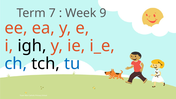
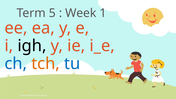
7: 7 -> 5
9: 9 -> 1
tch colour: black -> orange
